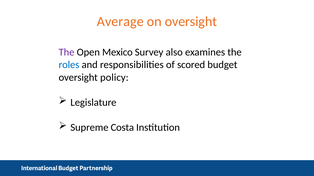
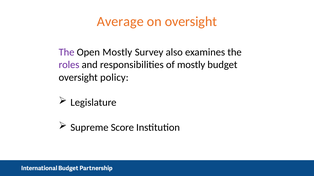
Open Mexico: Mexico -> Mostly
roles colour: blue -> purple
of scored: scored -> mostly
Costa: Costa -> Score
